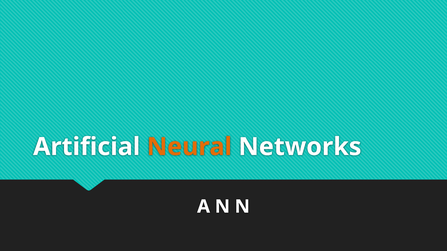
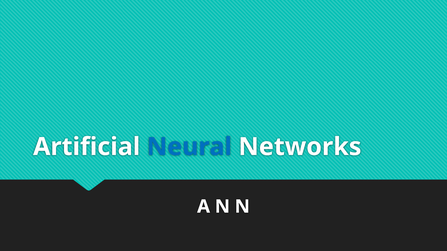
Neural colour: orange -> blue
